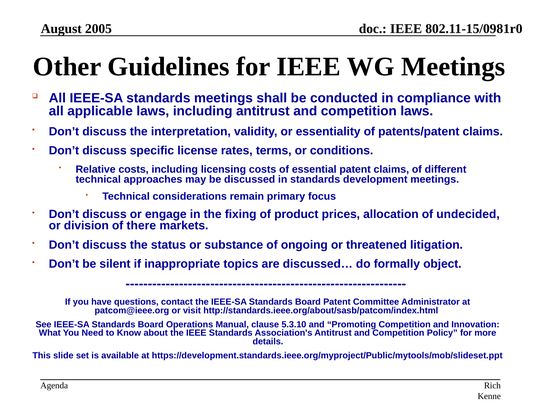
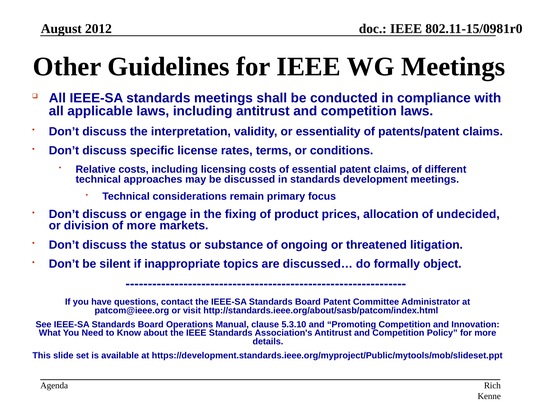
2005: 2005 -> 2012
of there: there -> more
